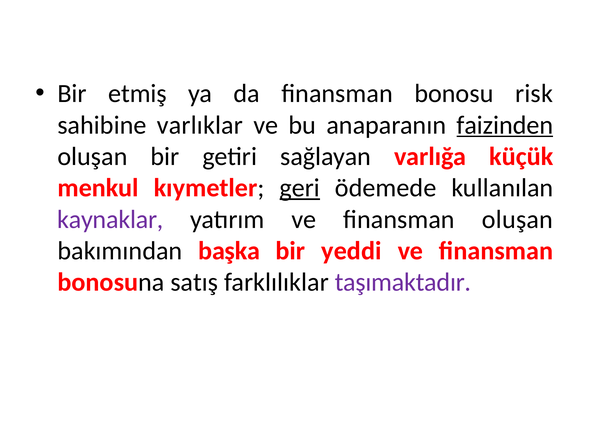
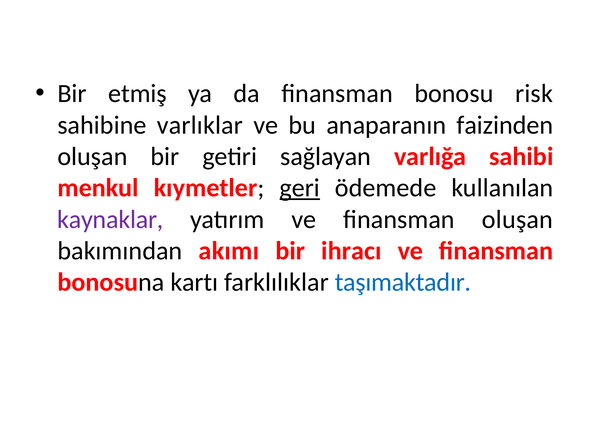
faizinden underline: present -> none
küçük: küçük -> sahibi
başka: başka -> akımı
yeddi: yeddi -> ihracı
satış: satış -> kartı
taşımaktadır colour: purple -> blue
